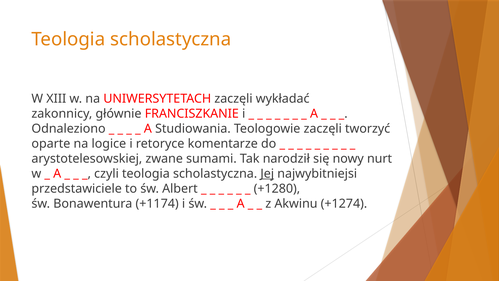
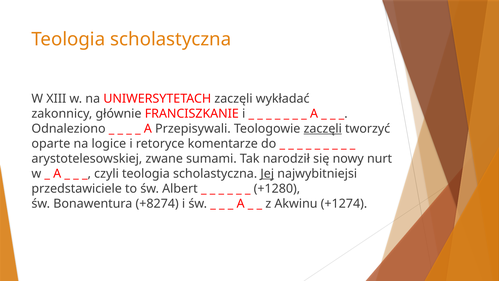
Studiowania: Studiowania -> Przepisywali
zaczęli at (323, 129) underline: none -> present
+1174: +1174 -> +8274
